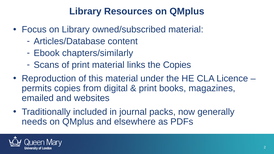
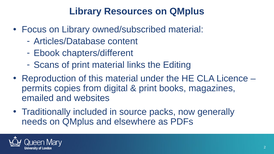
chapters/similarly: chapters/similarly -> chapters/different
the Copies: Copies -> Editing
journal: journal -> source
